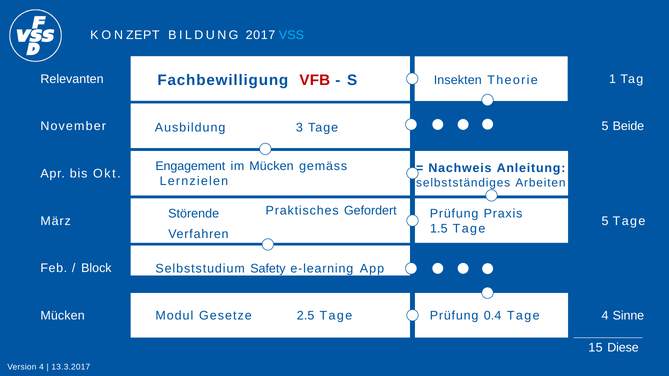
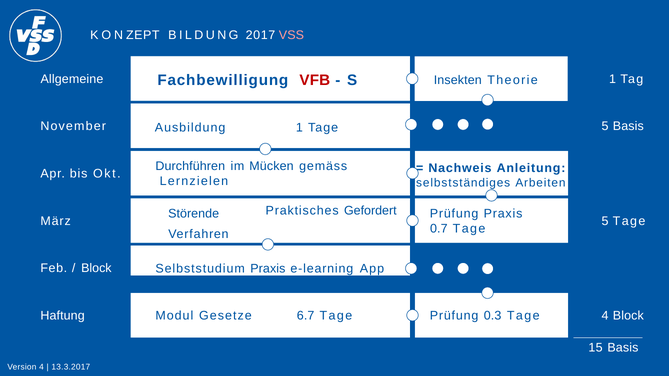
VSS colour: light blue -> pink
Relevanten: Relevanten -> Allgemeine
5 Beide: Beide -> Basis
Ausbildung 3: 3 -> 1
Engagement: Engagement -> Durchführen
1.5: 1.5 -> 0.7
Selbststudium Safety: Safety -> Praxis
2.5: 2.5 -> 6.7
0.4: 0.4 -> 0.3
Mücken at (63, 316): Mücken -> Haftung
4 Sinne: Sinne -> Block
15 Diese: Diese -> Basis
